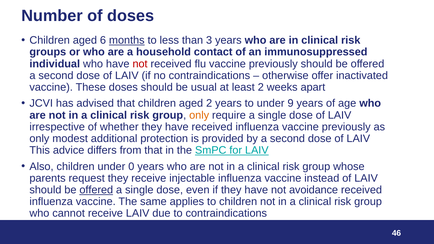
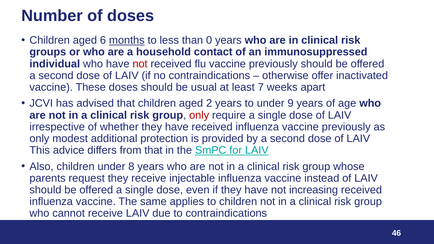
3: 3 -> 0
least 2: 2 -> 7
only at (199, 115) colour: orange -> red
0: 0 -> 8
offered at (96, 190) underline: present -> none
avoidance: avoidance -> increasing
